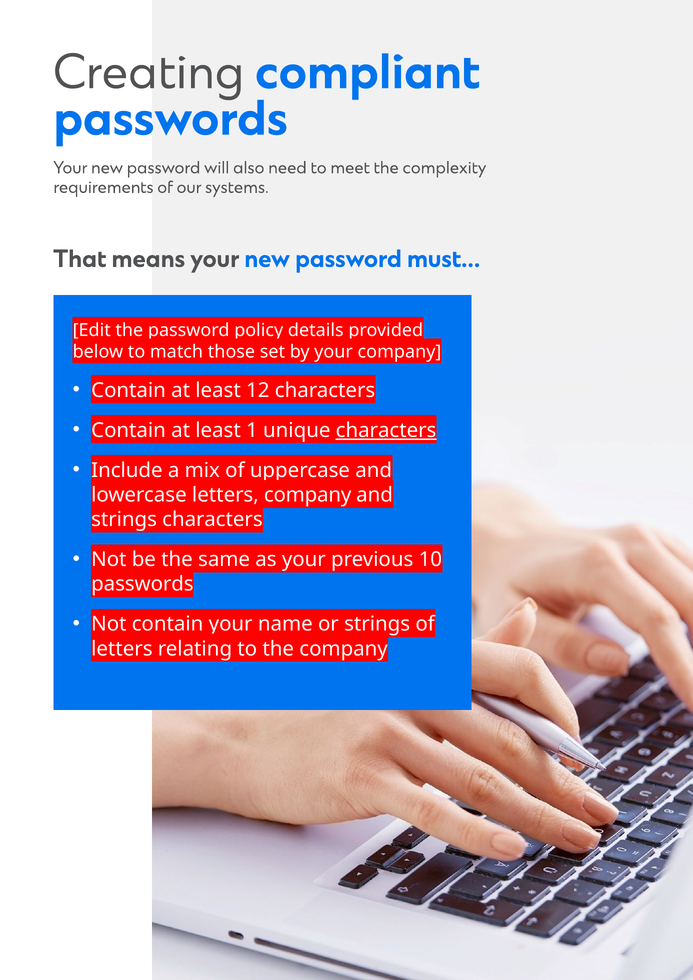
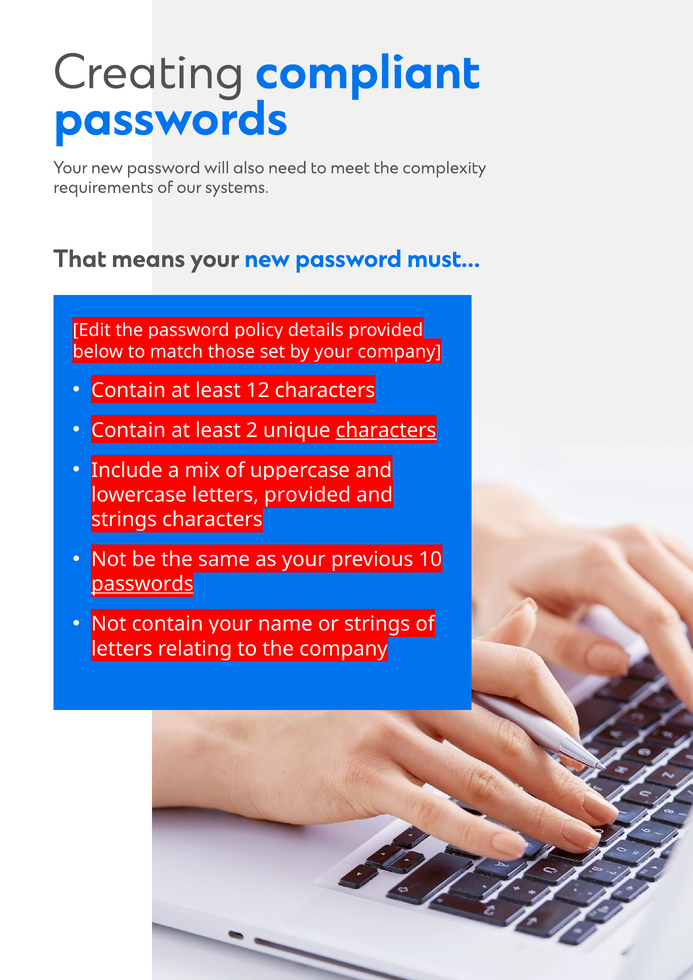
1: 1 -> 2
company at (308, 495): company -> provided
passwords underline: none -> present
